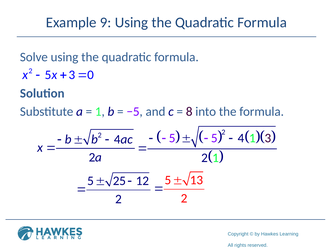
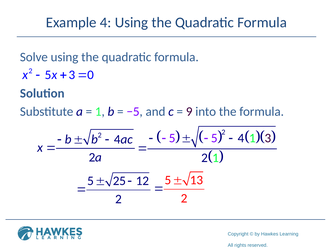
Example 9: 9 -> 4
8: 8 -> 9
